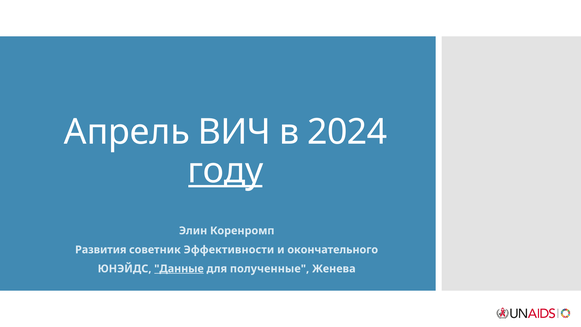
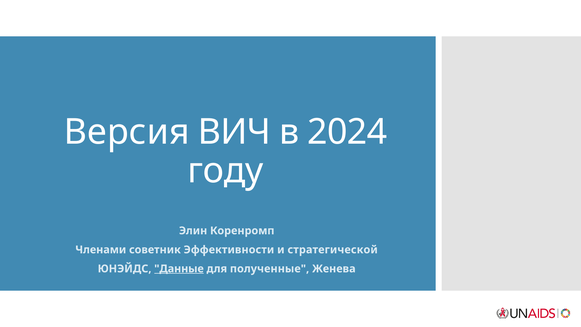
Апрель: Апрель -> Версия
году underline: present -> none
Развития: Развития -> Членами
окончательного: окончательного -> стратегической
